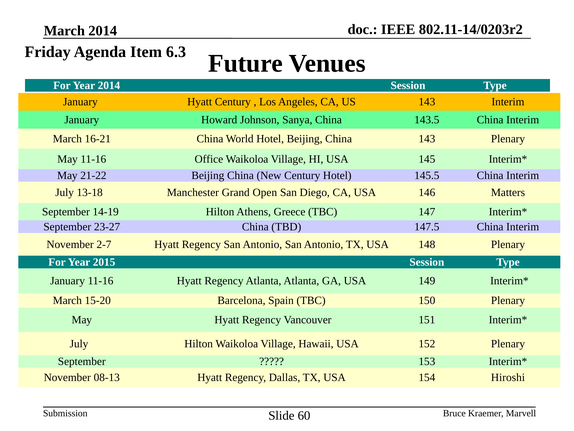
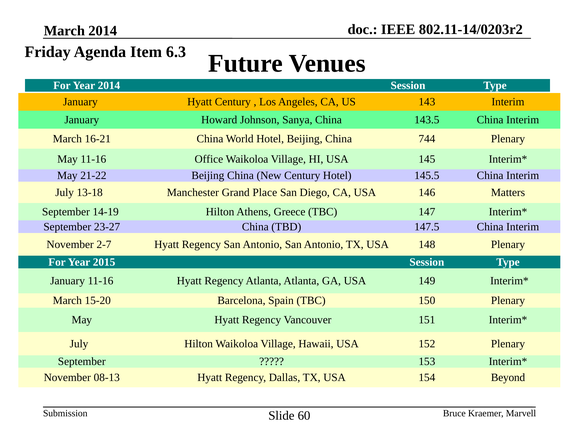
China 143: 143 -> 744
Open: Open -> Place
Hiroshi: Hiroshi -> Beyond
